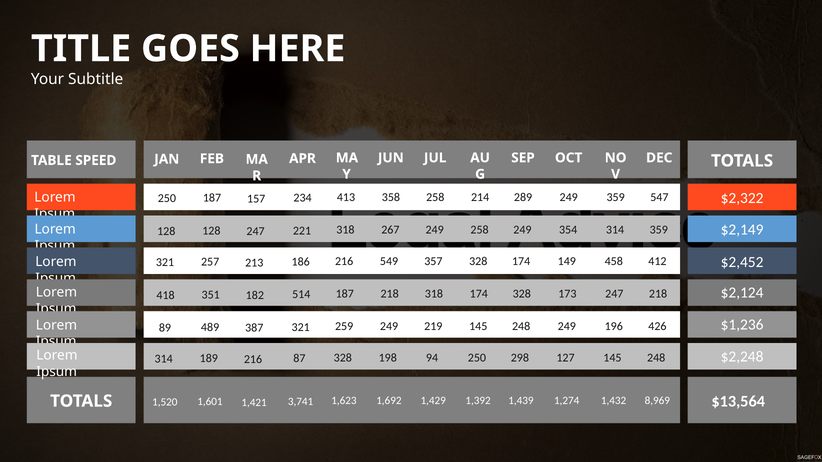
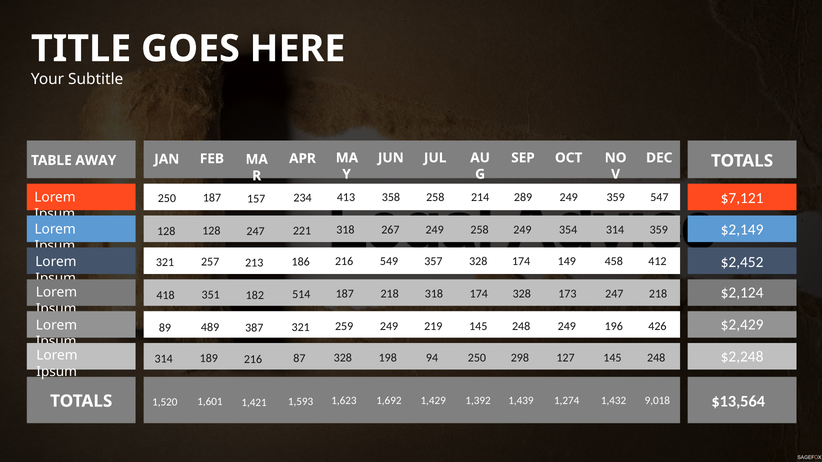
SPEED: SPEED -> AWAY
$2,322: $2,322 -> $7,121
$1,236: $1,236 -> $2,429
8,969: 8,969 -> 9,018
3,741: 3,741 -> 1,593
